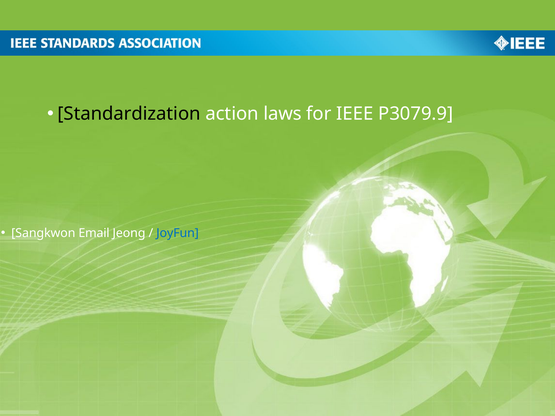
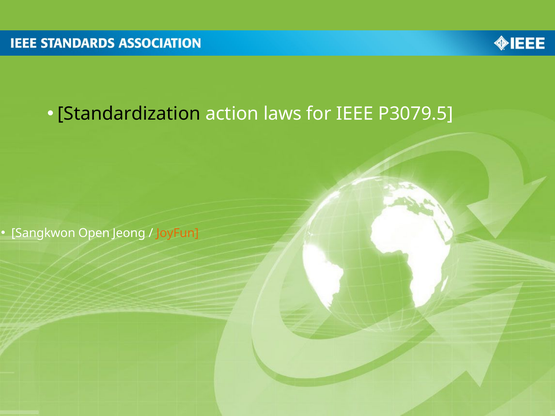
P3079.9: P3079.9 -> P3079.5
Email: Email -> Open
JoyFun colour: blue -> orange
